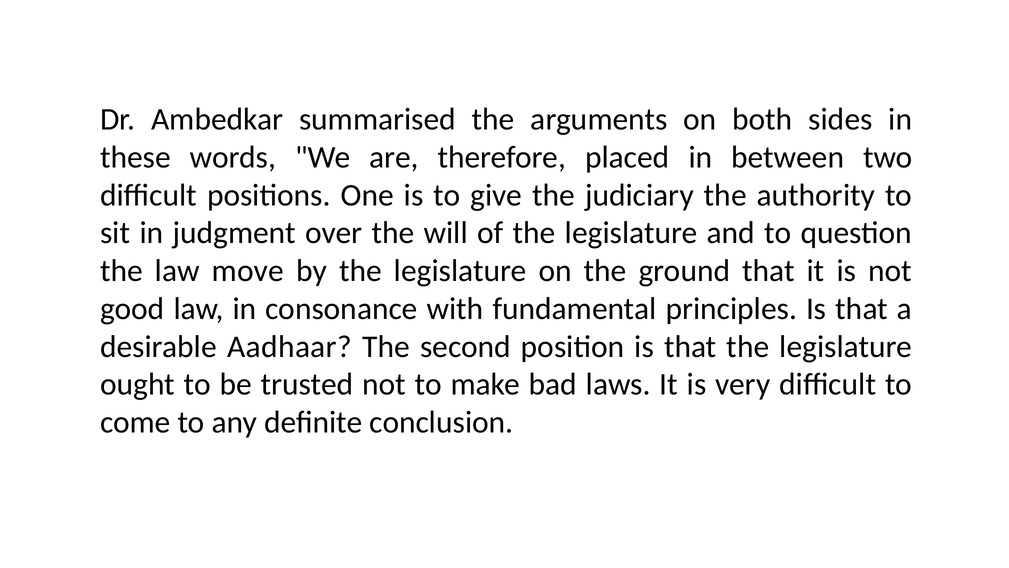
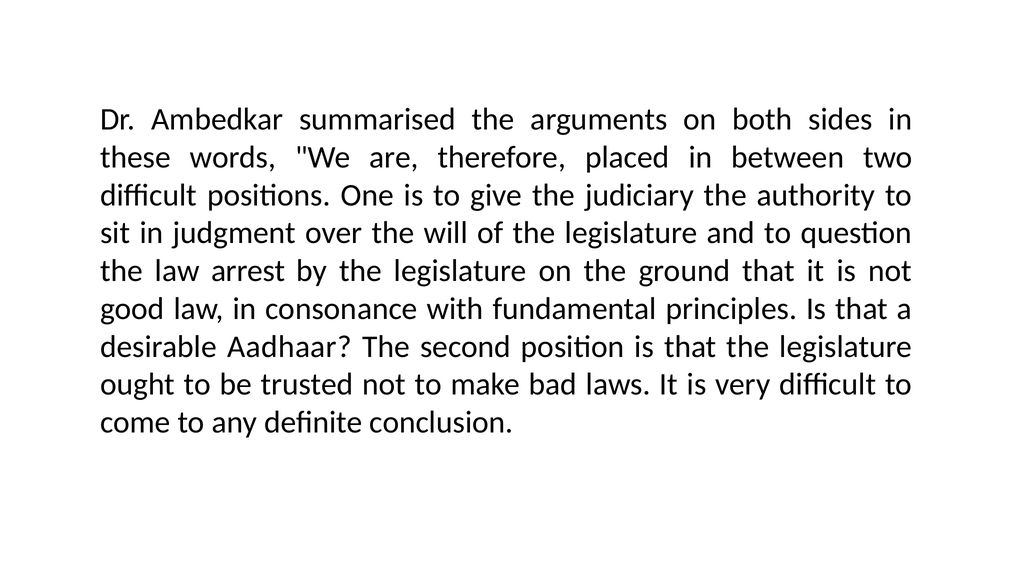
move: move -> arrest
